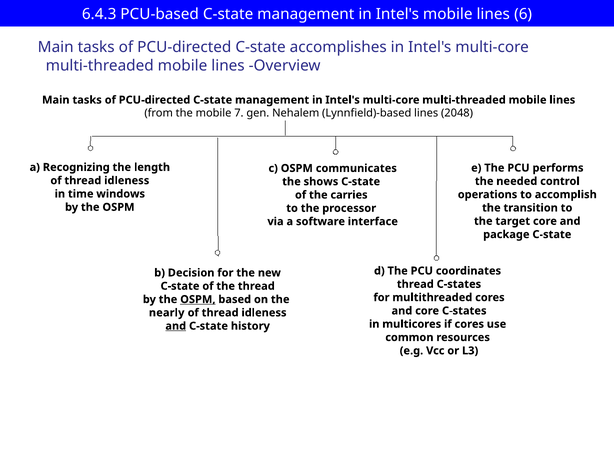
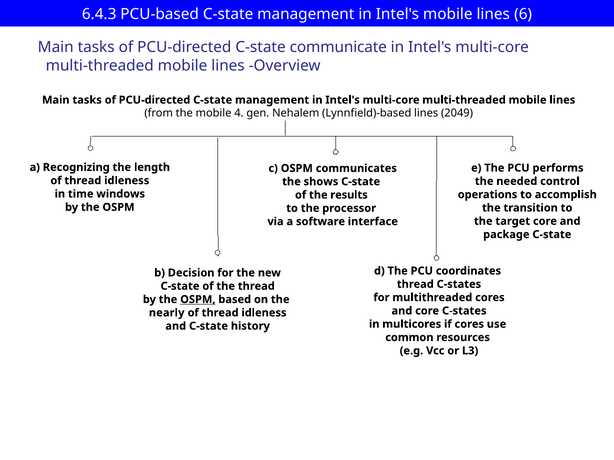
accomplishes: accomplishes -> communicate
7: 7 -> 4
2048: 2048 -> 2049
carries: carries -> results
and at (176, 326) underline: present -> none
